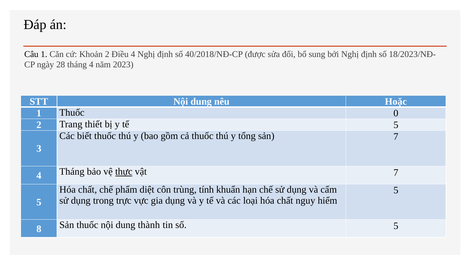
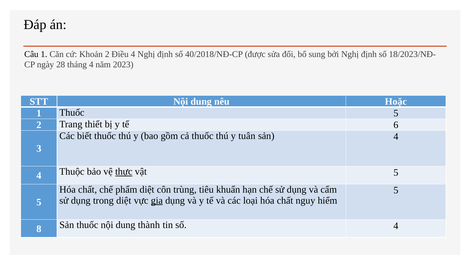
Thuốc 0: 0 -> 5
tế 5: 5 -> 6
tổng: tổng -> tuân
sản 7: 7 -> 4
4 Tháng: Tháng -> Thuộc
vật 7: 7 -> 5
tính: tính -> tiêu
trong trực: trực -> diệt
gia underline: none -> present
số 5: 5 -> 4
